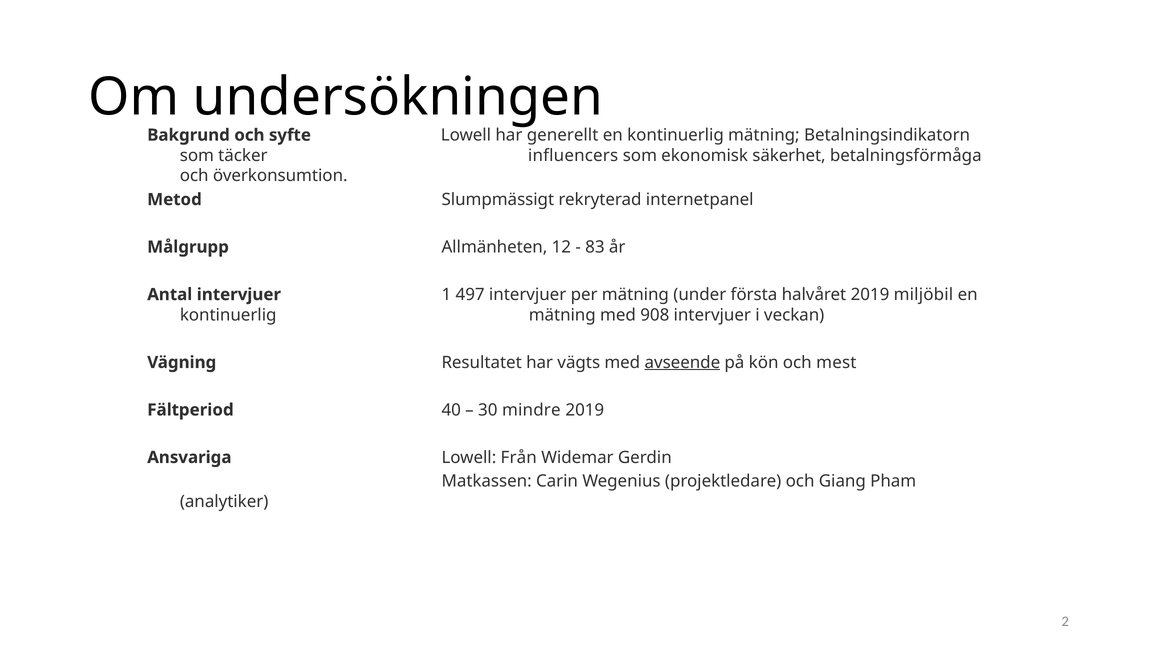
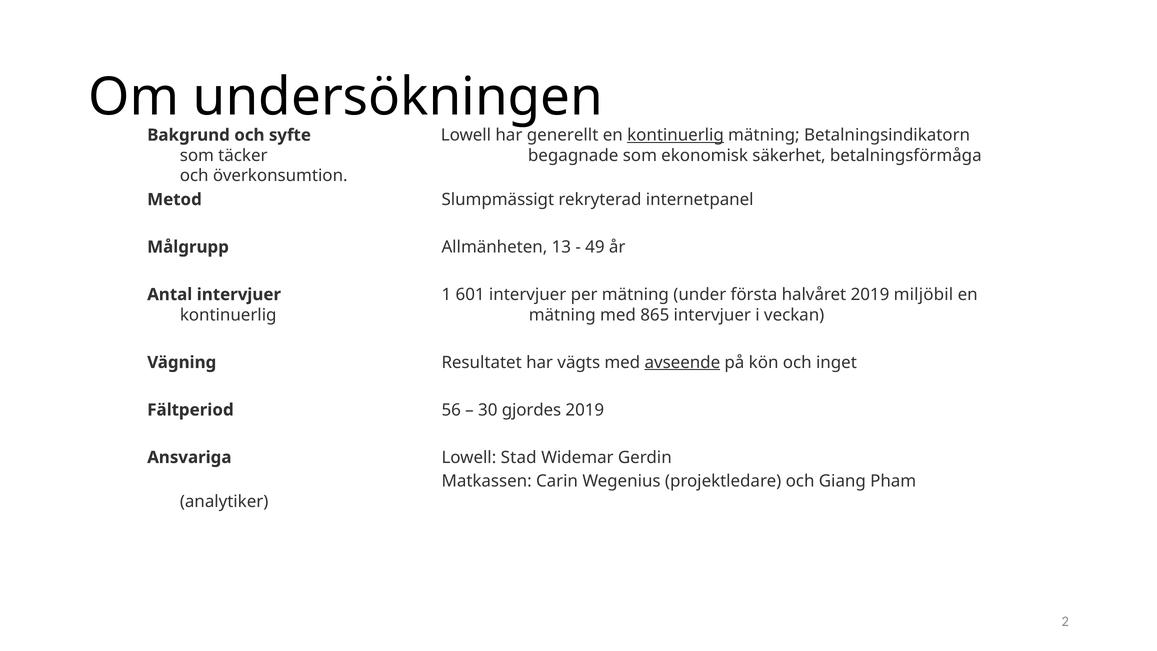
kontinuerlig at (676, 135) underline: none -> present
influencers: influencers -> begagnade
12: 12 -> 13
83: 83 -> 49
497: 497 -> 601
908: 908 -> 865
mest: mest -> inget
40: 40 -> 56
mindre: mindre -> gjordes
Från: Från -> Stad
